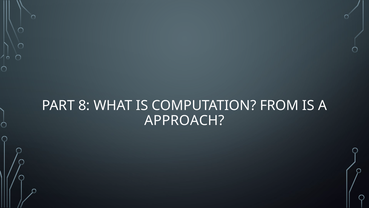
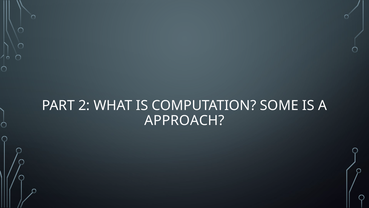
8: 8 -> 2
FROM: FROM -> SOME
